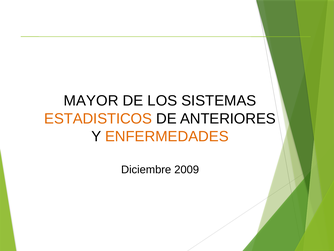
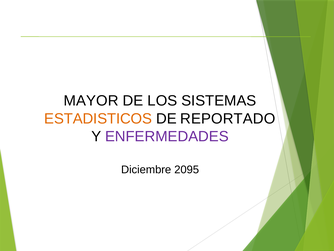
ANTERIORES: ANTERIORES -> REPORTADO
ENFERMEDADES colour: orange -> purple
2009: 2009 -> 2095
